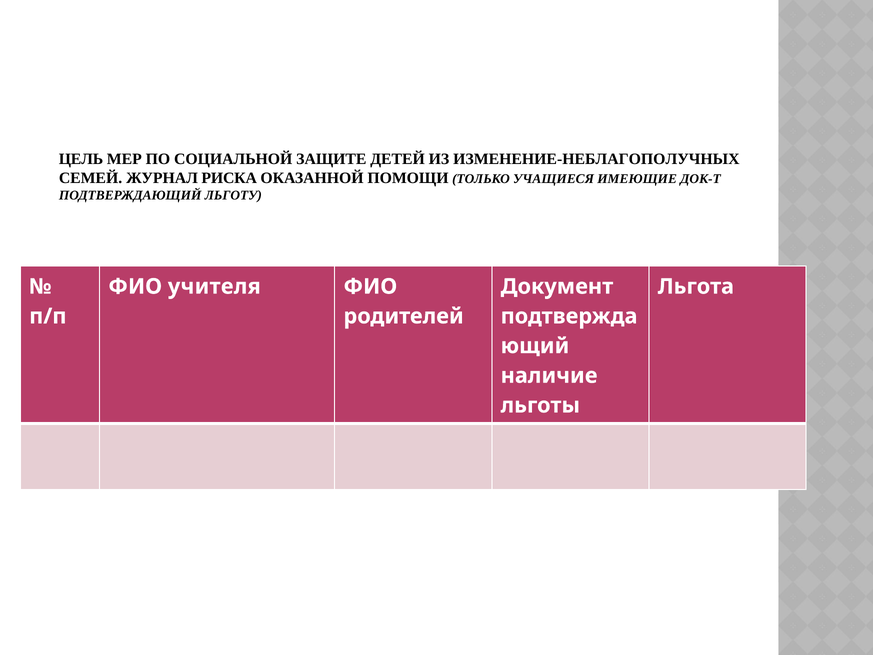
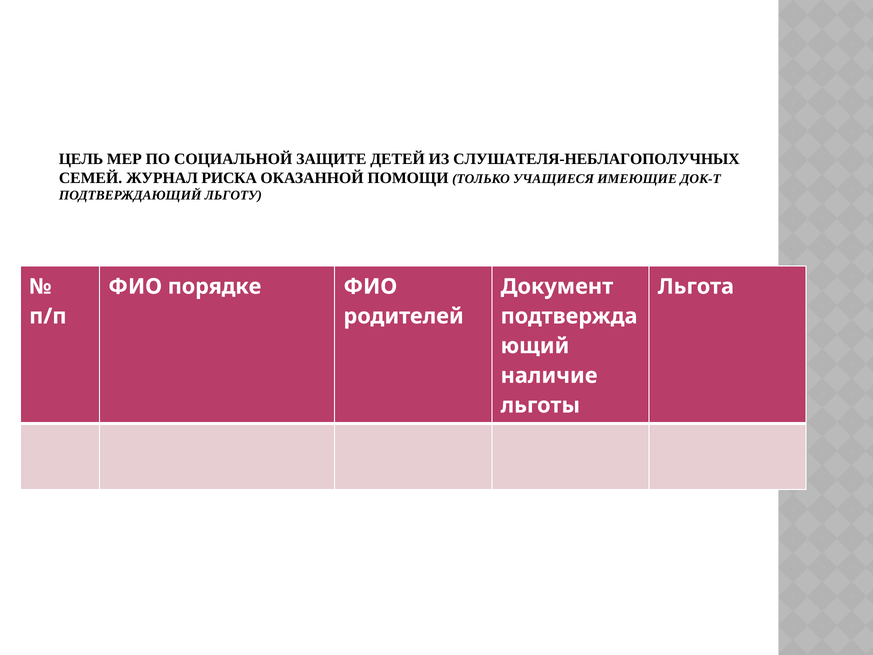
ИЗМЕНЕНИЕ-НЕБЛАГОПОЛУЧНЫХ: ИЗМЕНЕНИЕ-НЕБЛАГОПОЛУЧНЫХ -> СЛУШАТЕЛЯ-НЕБЛАГОПОЛУЧНЫХ
учителя: учителя -> порядке
